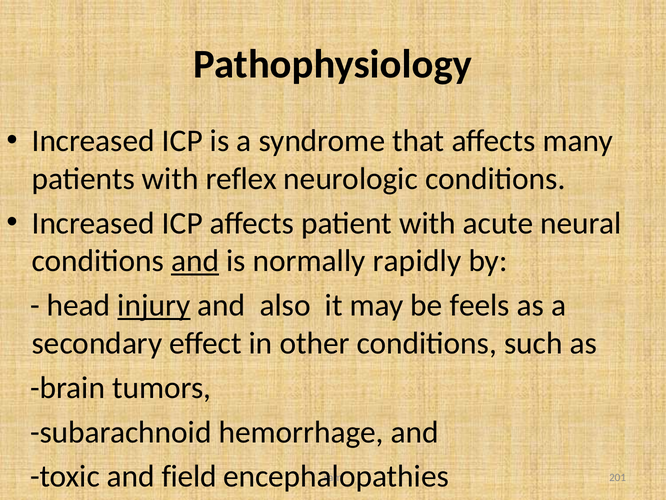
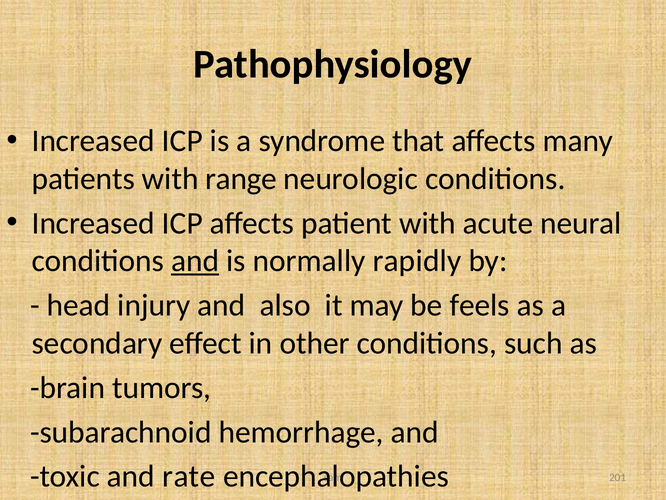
reflex: reflex -> range
injury underline: present -> none
field: field -> rate
